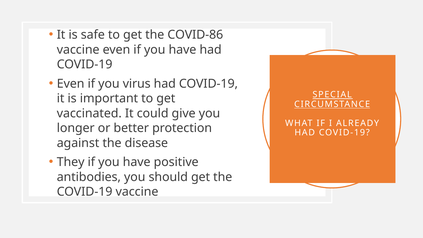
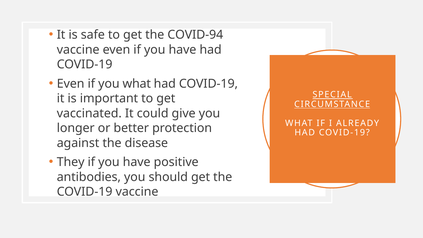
COVID-86: COVID-86 -> COVID-94
you virus: virus -> what
